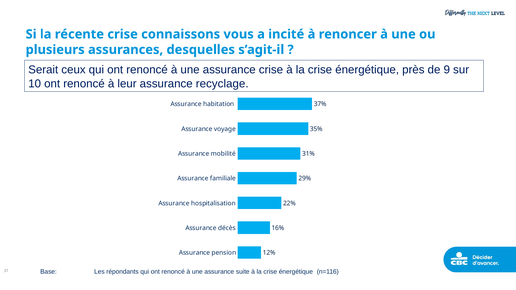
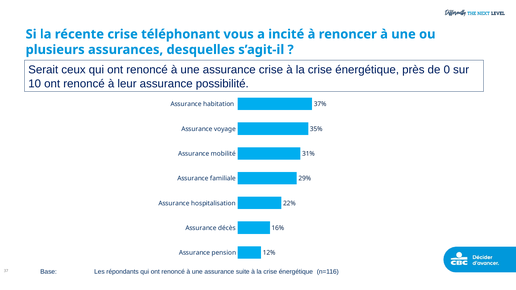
connaissons: connaissons -> téléphonant
9: 9 -> 0
recyclage: recyclage -> possibilité
